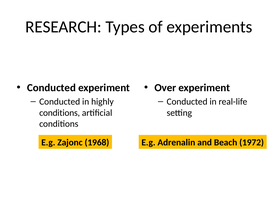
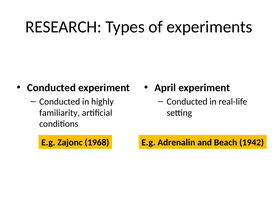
Over: Over -> April
conditions at (60, 112): conditions -> familiarity
1972: 1972 -> 1942
